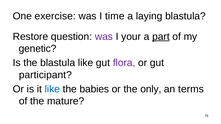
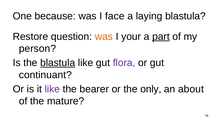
exercise: exercise -> because
time: time -> face
was at (104, 37) colour: purple -> orange
genetic: genetic -> person
blastula at (58, 63) underline: none -> present
participant: participant -> continuant
like at (52, 89) colour: blue -> purple
babies: babies -> bearer
terms: terms -> about
